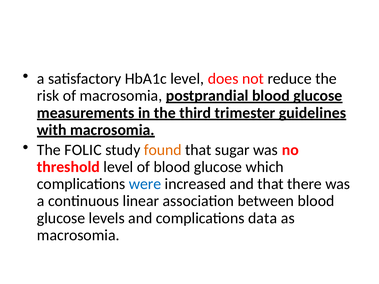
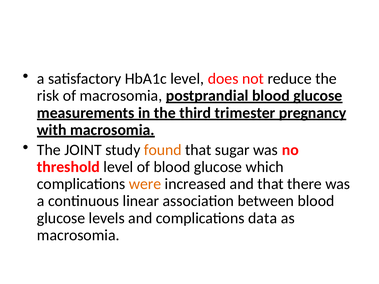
guidelines: guidelines -> pregnancy
FOLIC: FOLIC -> JOINT
were colour: blue -> orange
